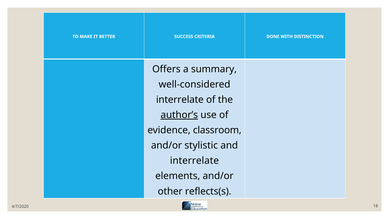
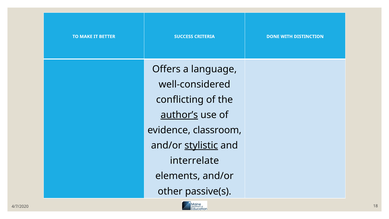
summary: summary -> language
interrelate at (180, 100): interrelate -> conflicting
stylistic underline: none -> present
reflects(s: reflects(s -> passive(s
